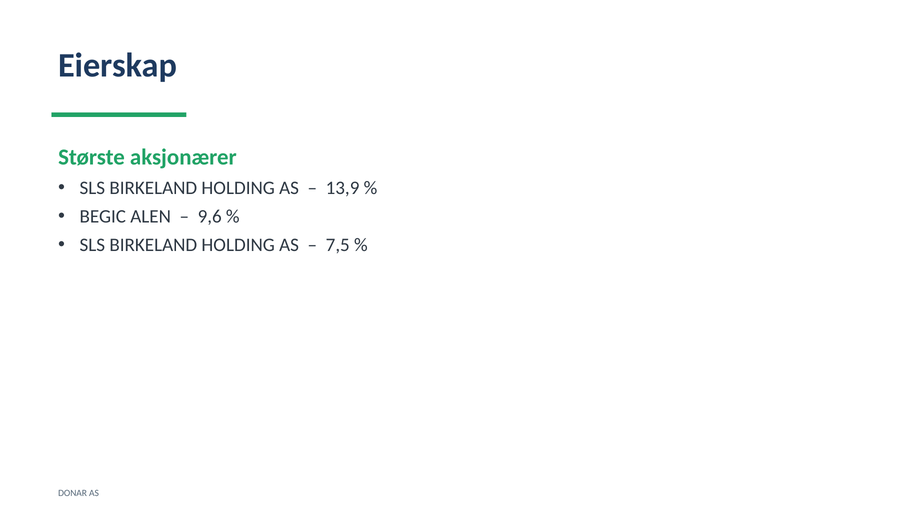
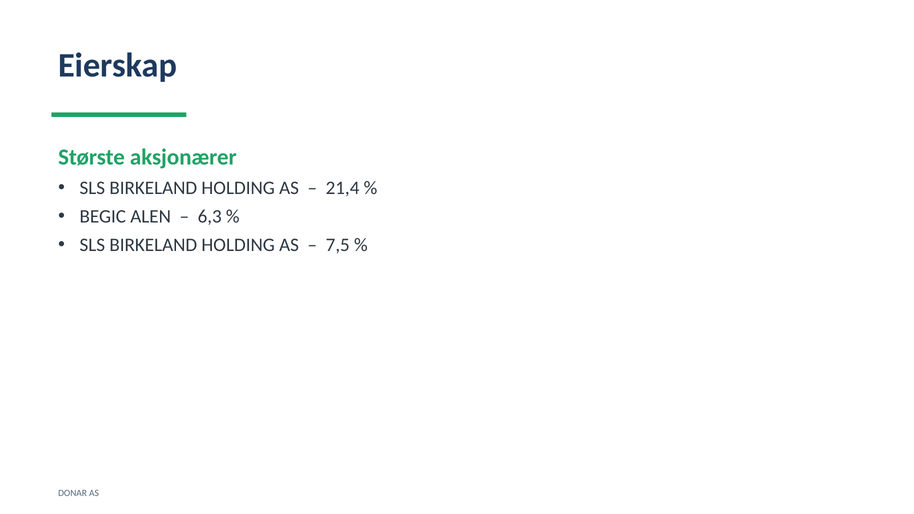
13,9: 13,9 -> 21,4
9,6: 9,6 -> 6,3
